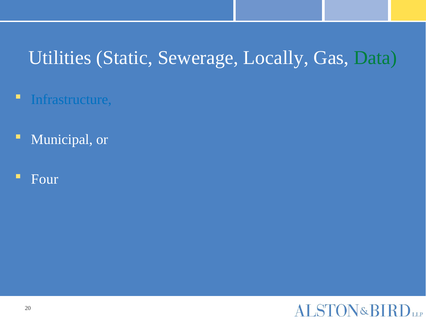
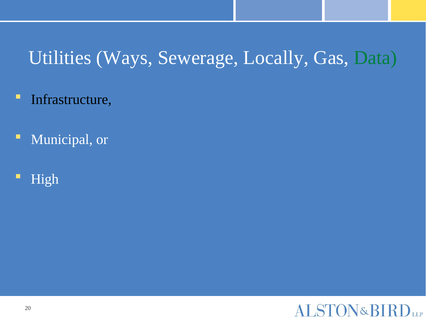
Static: Static -> Ways
Infrastructure colour: blue -> black
Four: Four -> High
